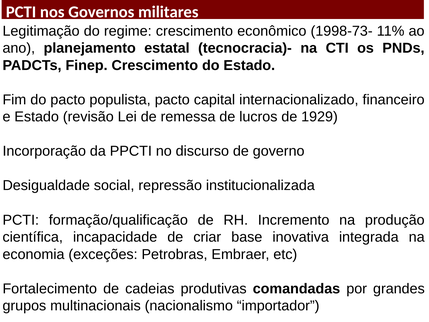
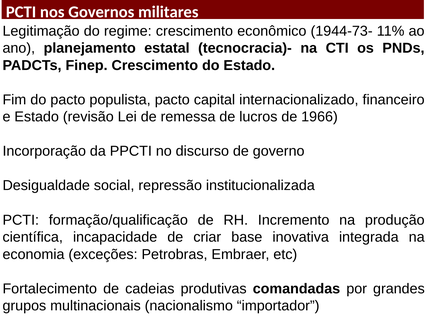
1998-73-: 1998-73- -> 1944-73-
1929: 1929 -> 1966
